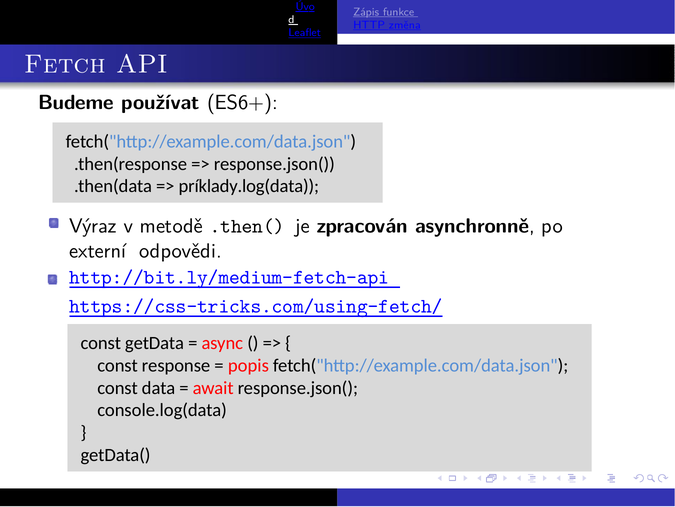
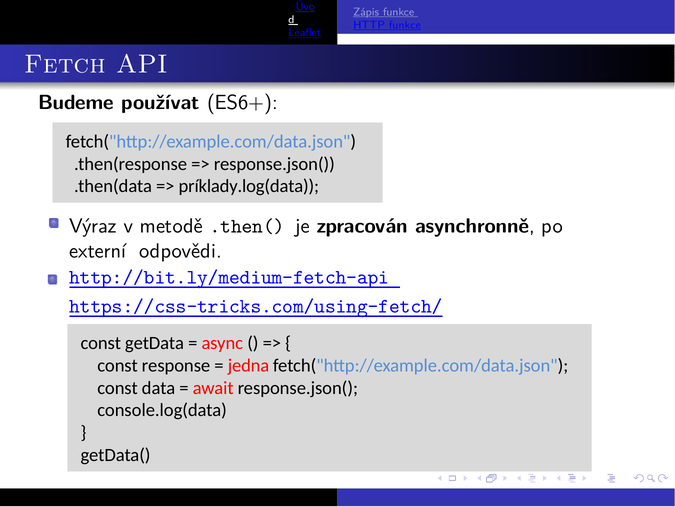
HTTP změna: změna -> funkce
popis: popis -> jedna
